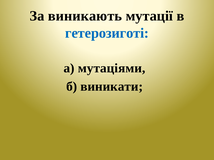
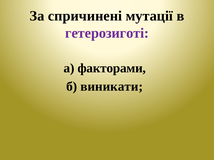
виникають: виникають -> спричинені
гетерозиготі colour: blue -> purple
мутаціями: мутаціями -> факторами
